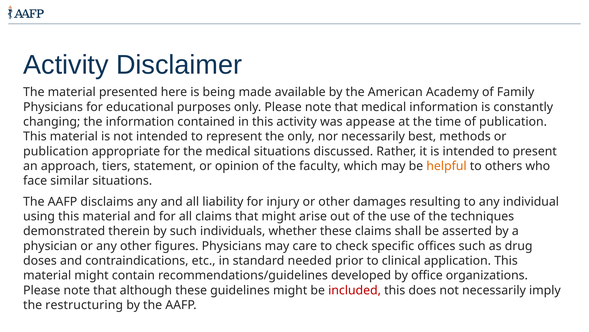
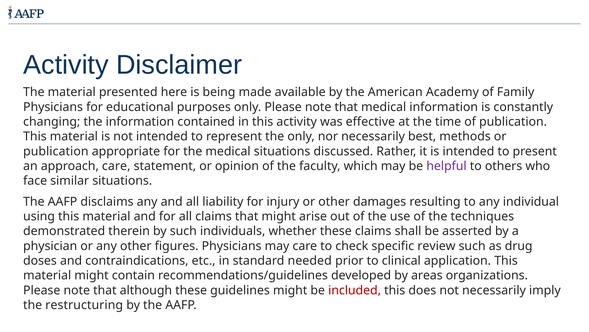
appease: appease -> effective
approach tiers: tiers -> care
helpful colour: orange -> purple
offices: offices -> review
office: office -> areas
